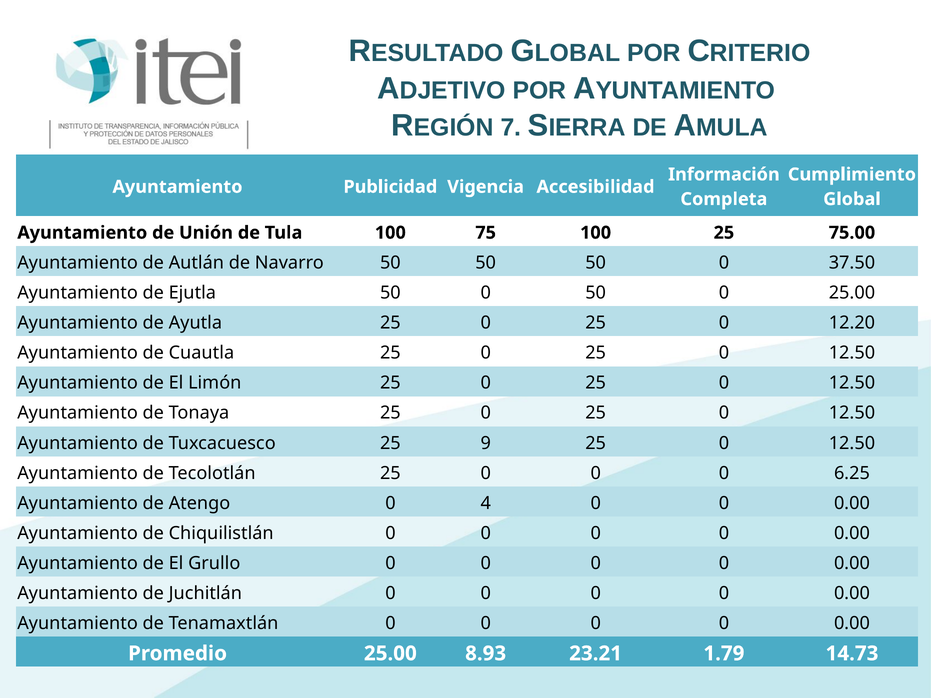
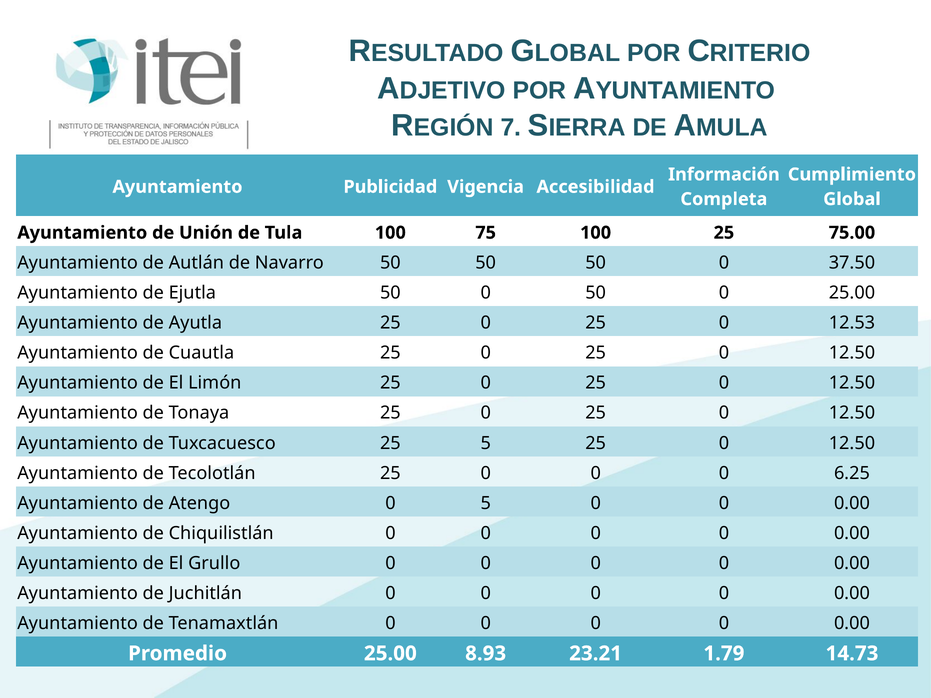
12.20: 12.20 -> 12.53
25 9: 9 -> 5
0 4: 4 -> 5
